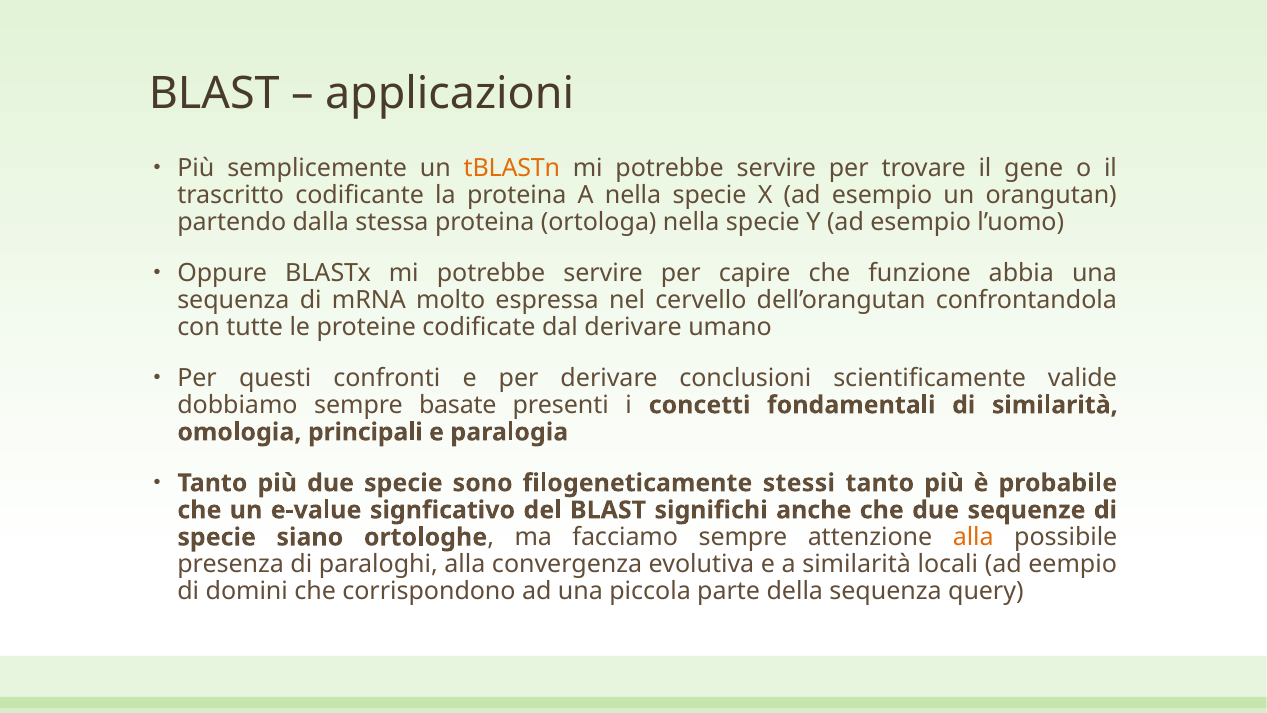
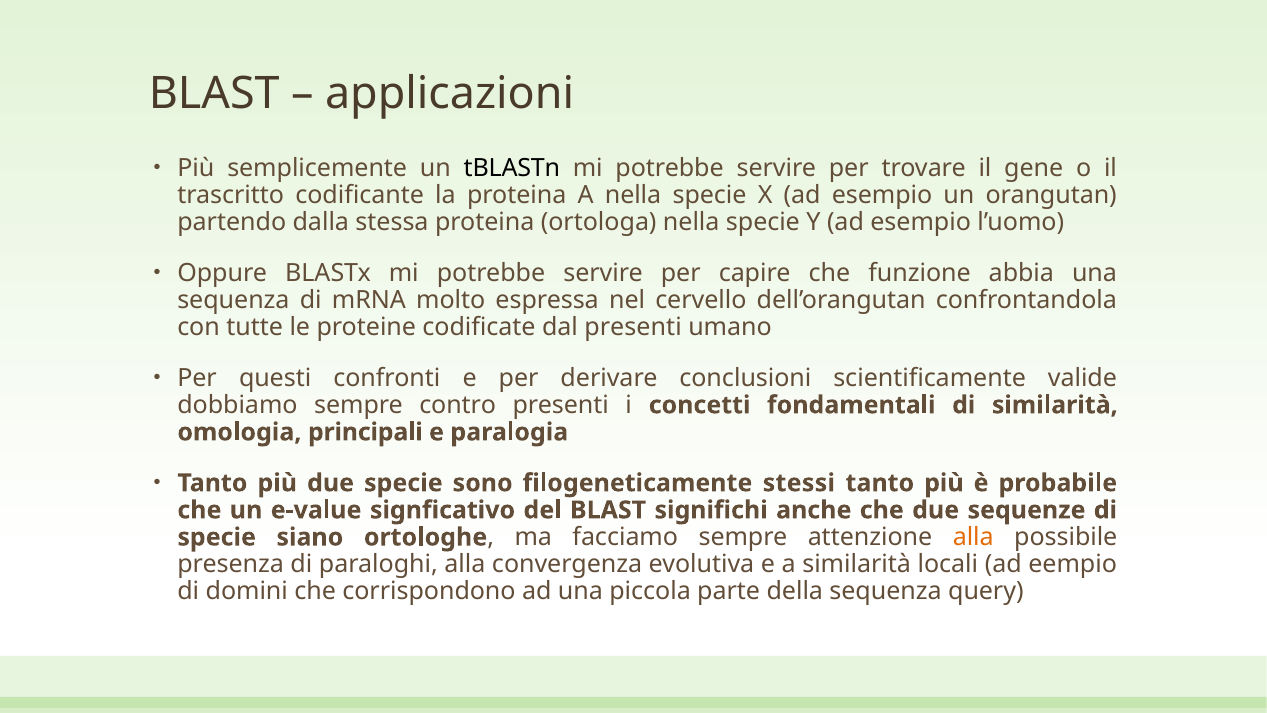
tBLASTn colour: orange -> black
dal derivare: derivare -> presenti
basate: basate -> contro
